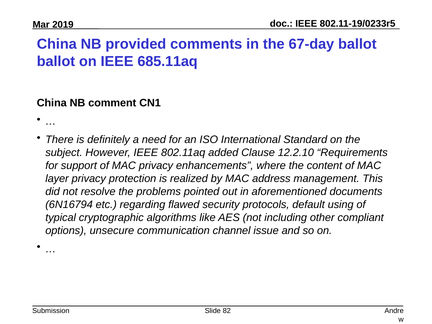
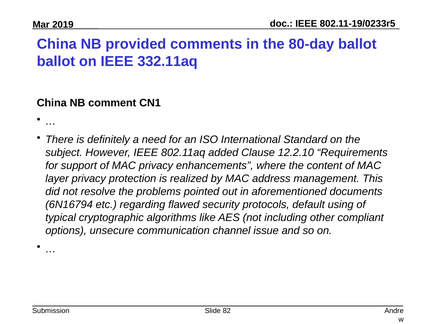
67-day: 67-day -> 80-day
685.11aq: 685.11aq -> 332.11aq
